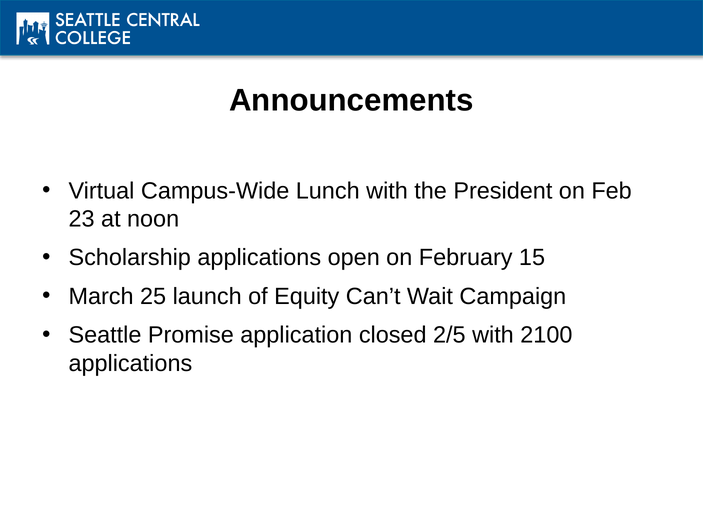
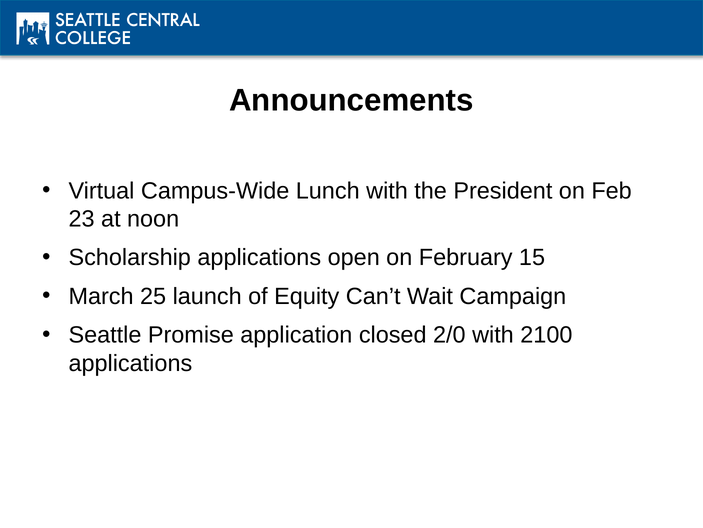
2/5: 2/5 -> 2/0
